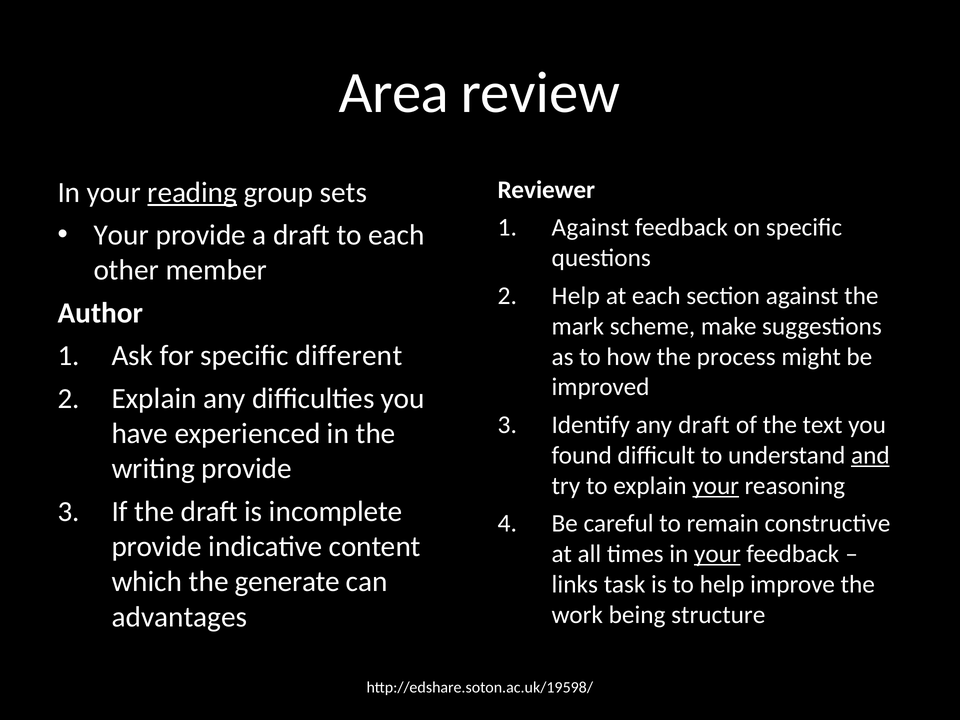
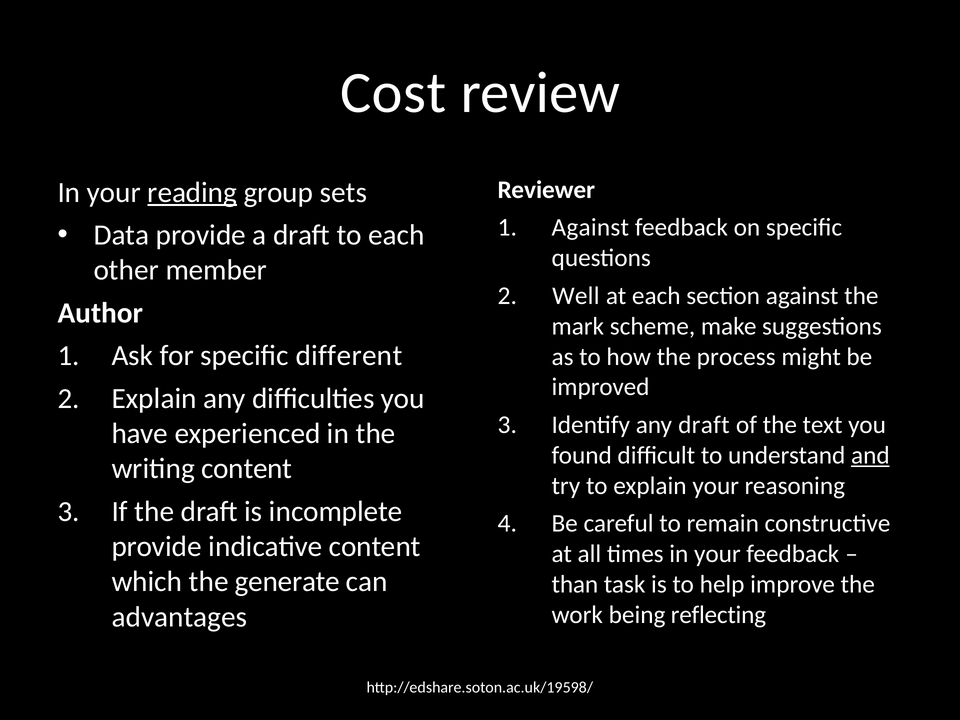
Area: Area -> Cost
Your at (121, 235): Your -> Data
Help at (576, 296): Help -> Well
writing provide: provide -> content
your at (716, 486) underline: present -> none
your at (717, 554) underline: present -> none
links: links -> than
structure: structure -> reflecting
